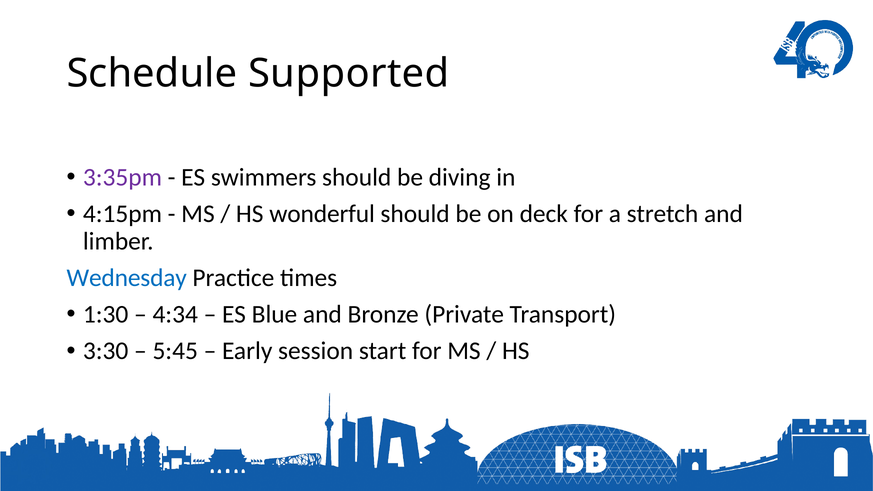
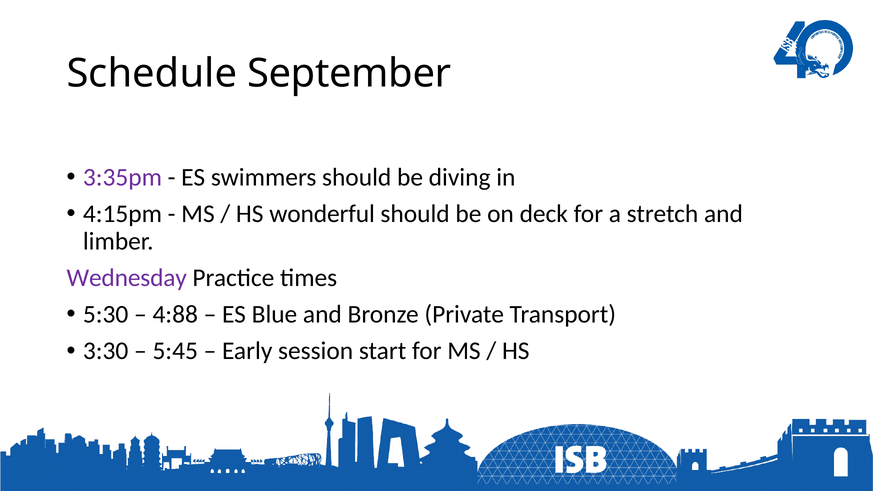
Supported: Supported -> September
Wednesday colour: blue -> purple
1:30: 1:30 -> 5:30
4:34: 4:34 -> 4:88
